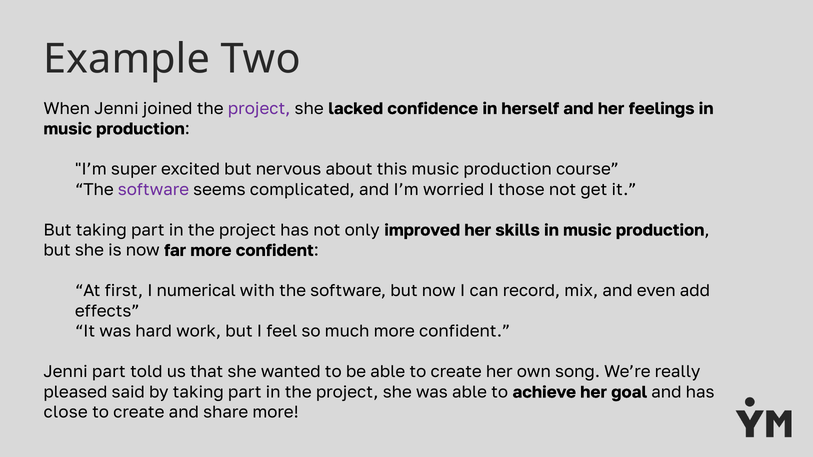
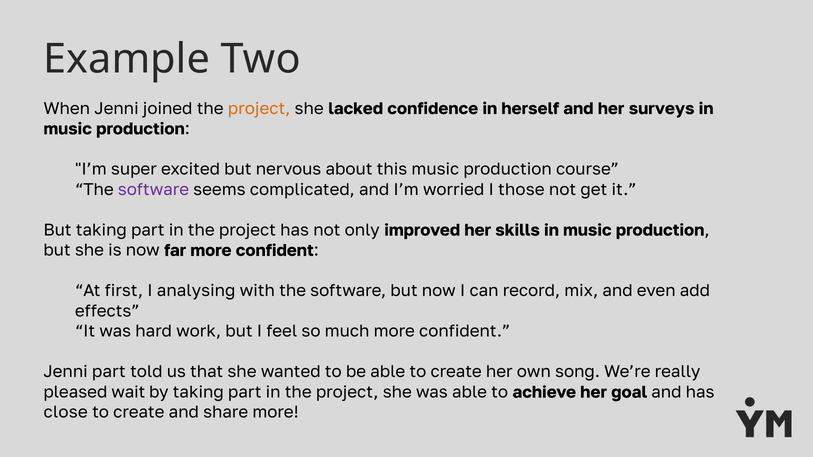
project at (259, 109) colour: purple -> orange
feelings: feelings -> surveys
numerical: numerical -> analysing
said: said -> wait
